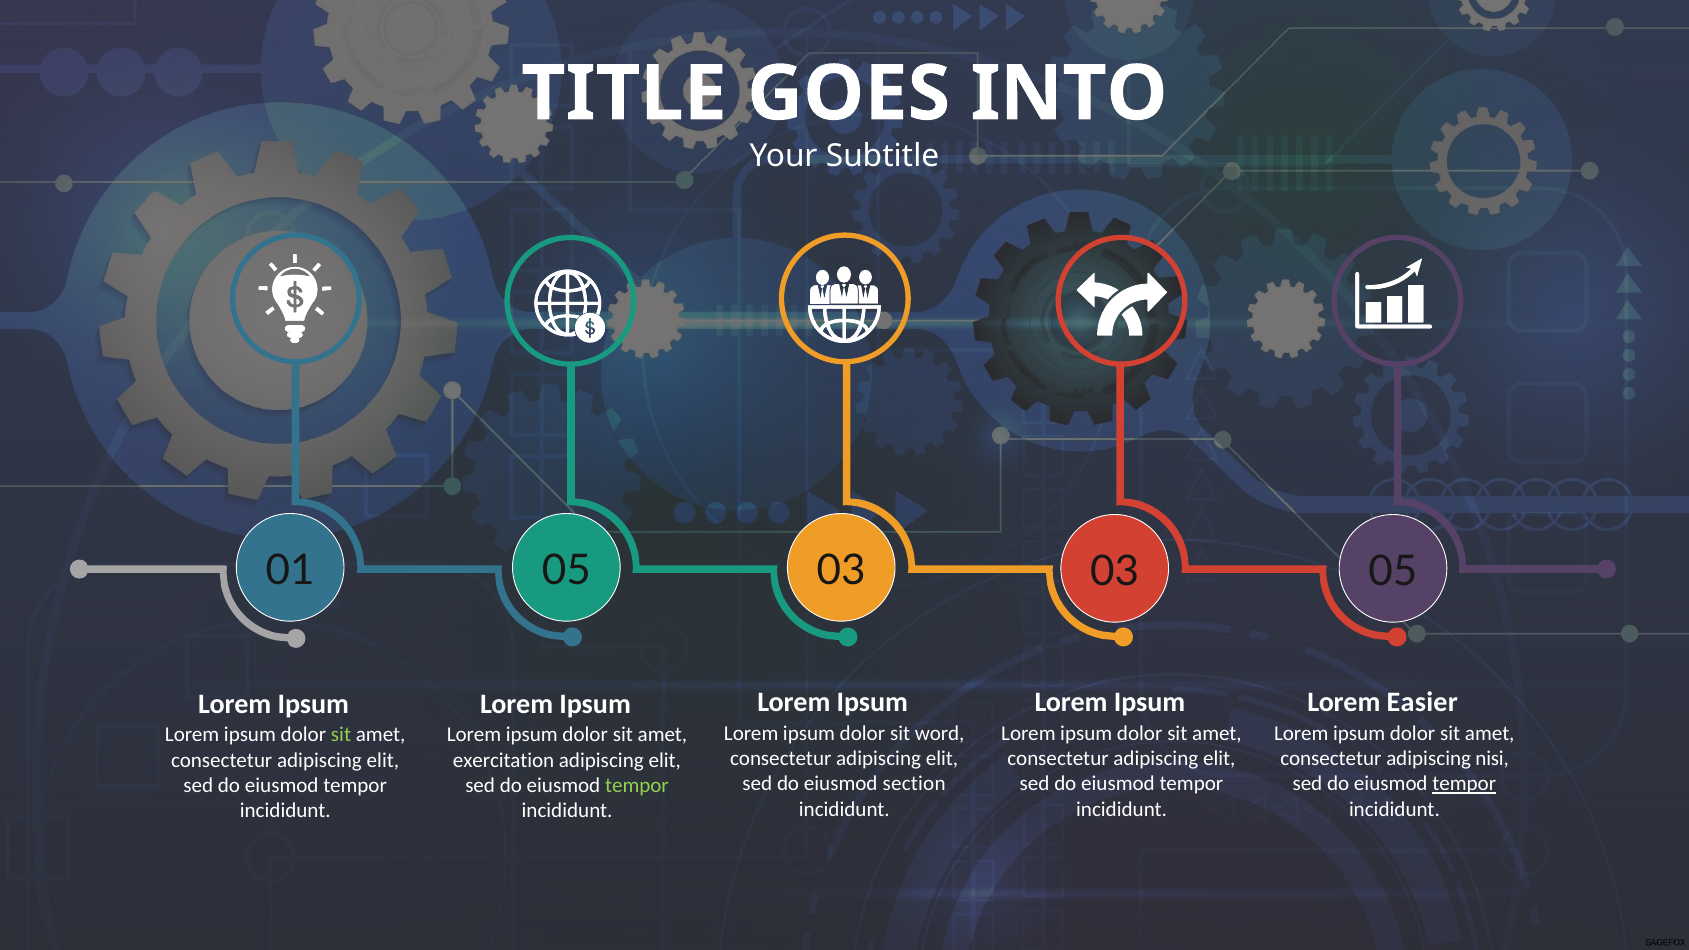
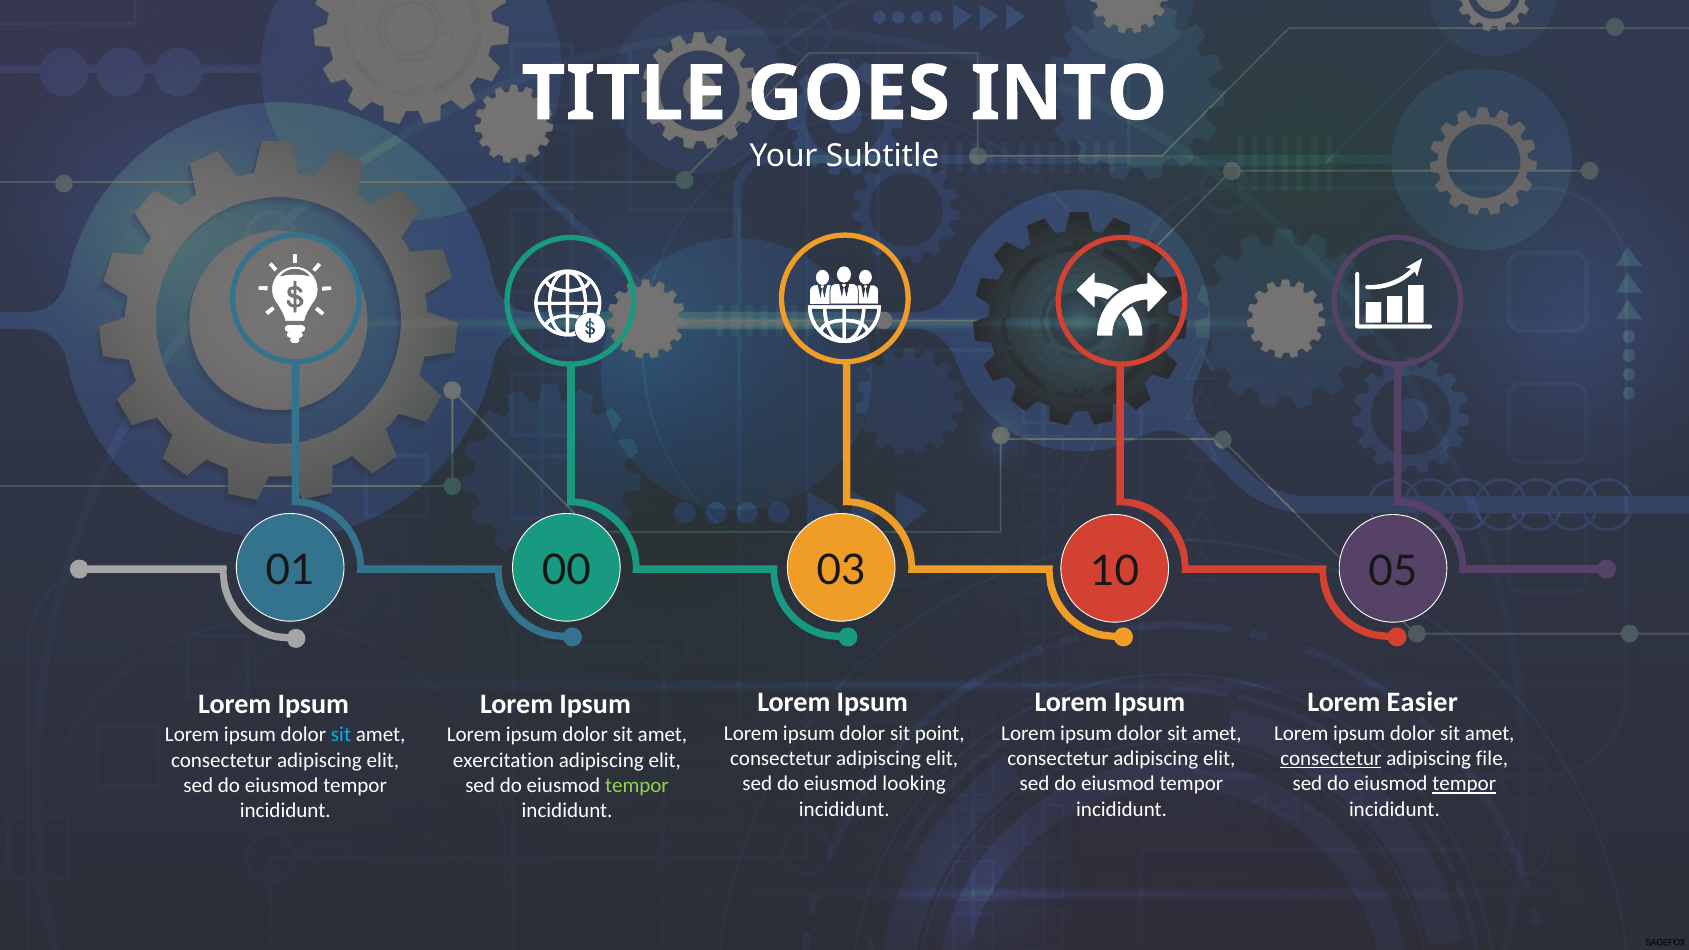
05 at (566, 570): 05 -> 00
03 03: 03 -> 10
word: word -> point
sit at (341, 735) colour: light green -> light blue
consectetur at (1331, 759) underline: none -> present
nisi: nisi -> file
section: section -> looking
